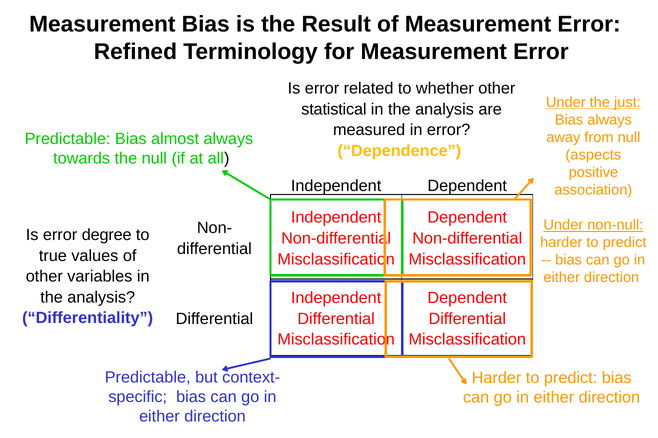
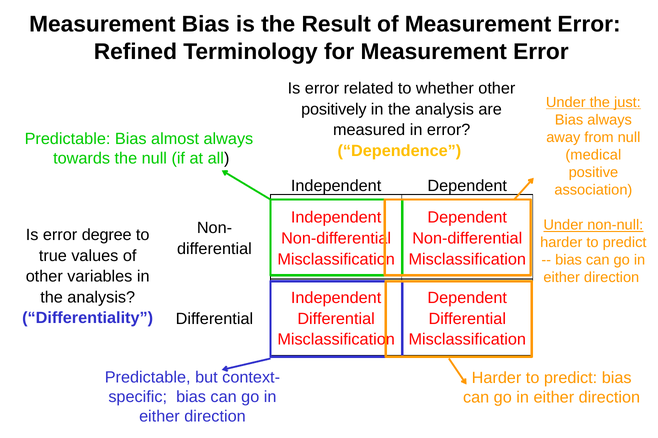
statistical: statistical -> positively
aspects: aspects -> medical
